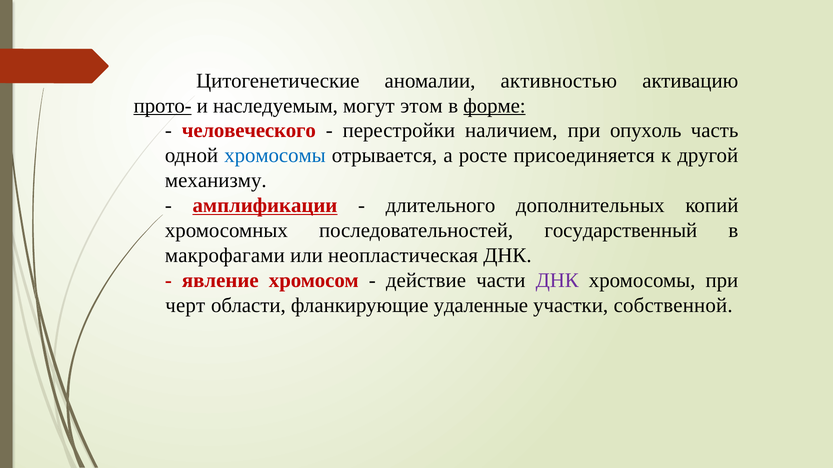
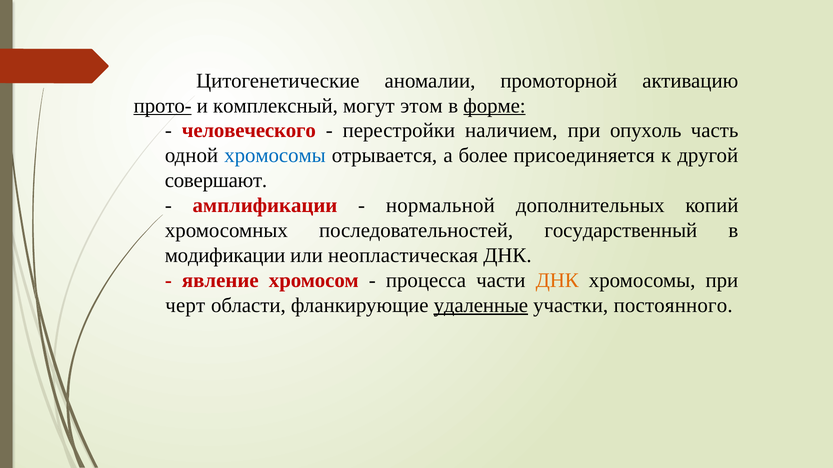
активностью: активностью -> промоторной
наследуемым: наследуемым -> комплексный
росте: росте -> более
механизму: механизму -> совершают
амплификации underline: present -> none
длительного: длительного -> нормальной
макрофагами: макрофагами -> модификации
действие: действие -> процесса
ДНК at (557, 281) colour: purple -> orange
удаленные underline: none -> present
собственной: собственной -> постоянного
